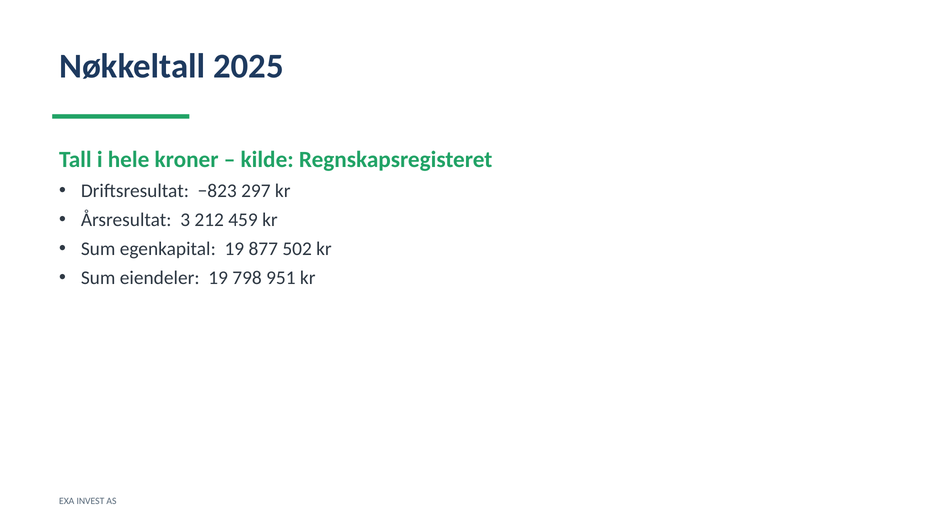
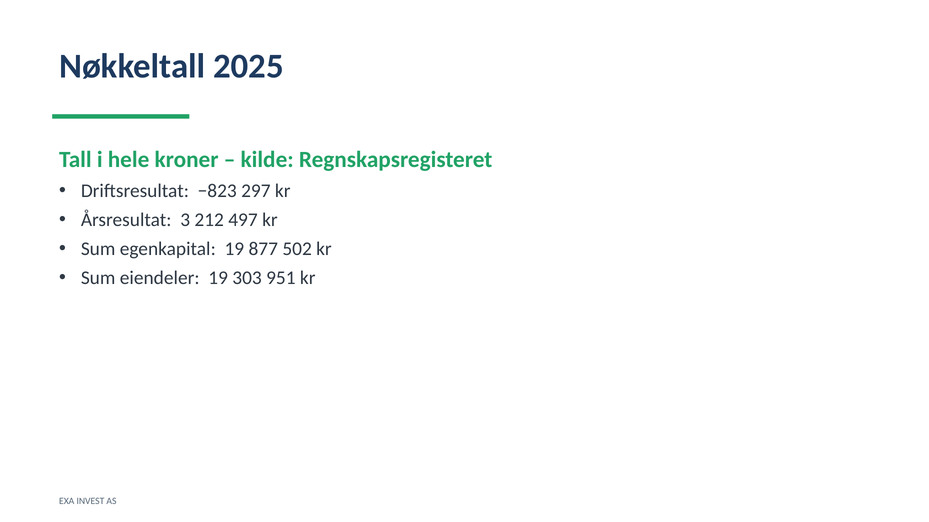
459: 459 -> 497
798: 798 -> 303
